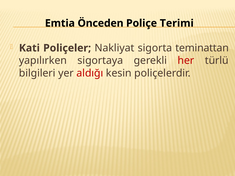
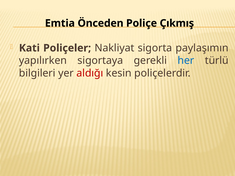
Terimi: Terimi -> Çıkmış
teminattan: teminattan -> paylaşımın
her colour: red -> blue
